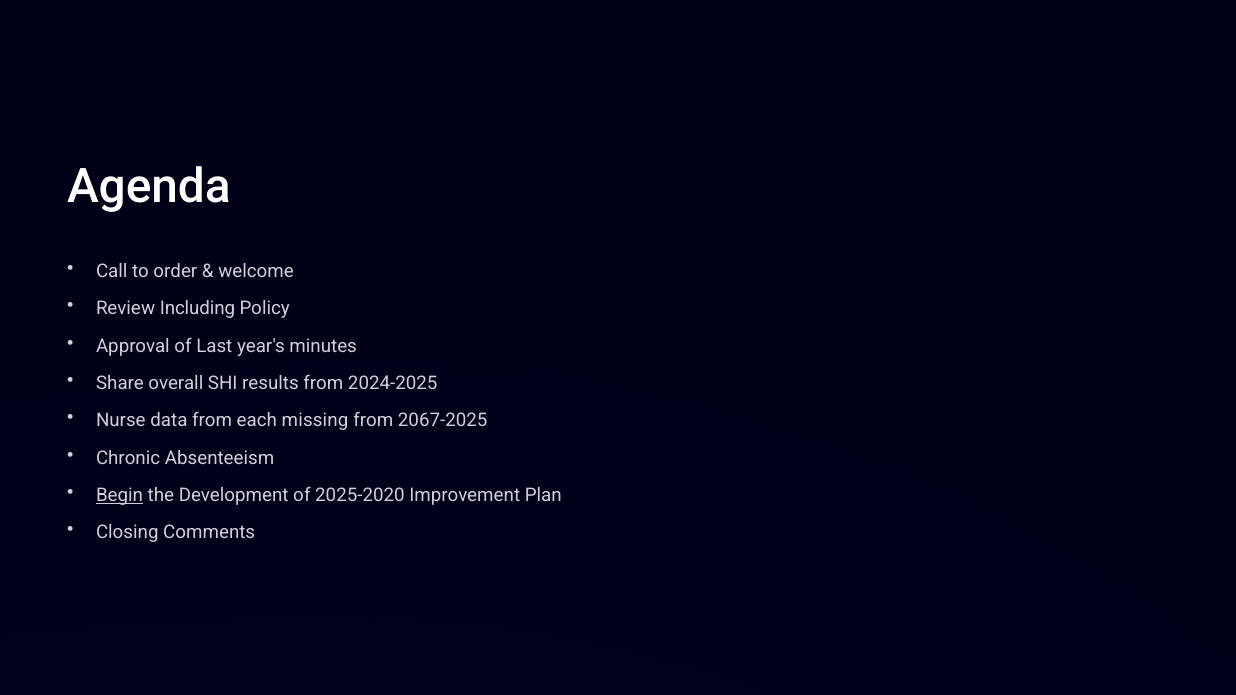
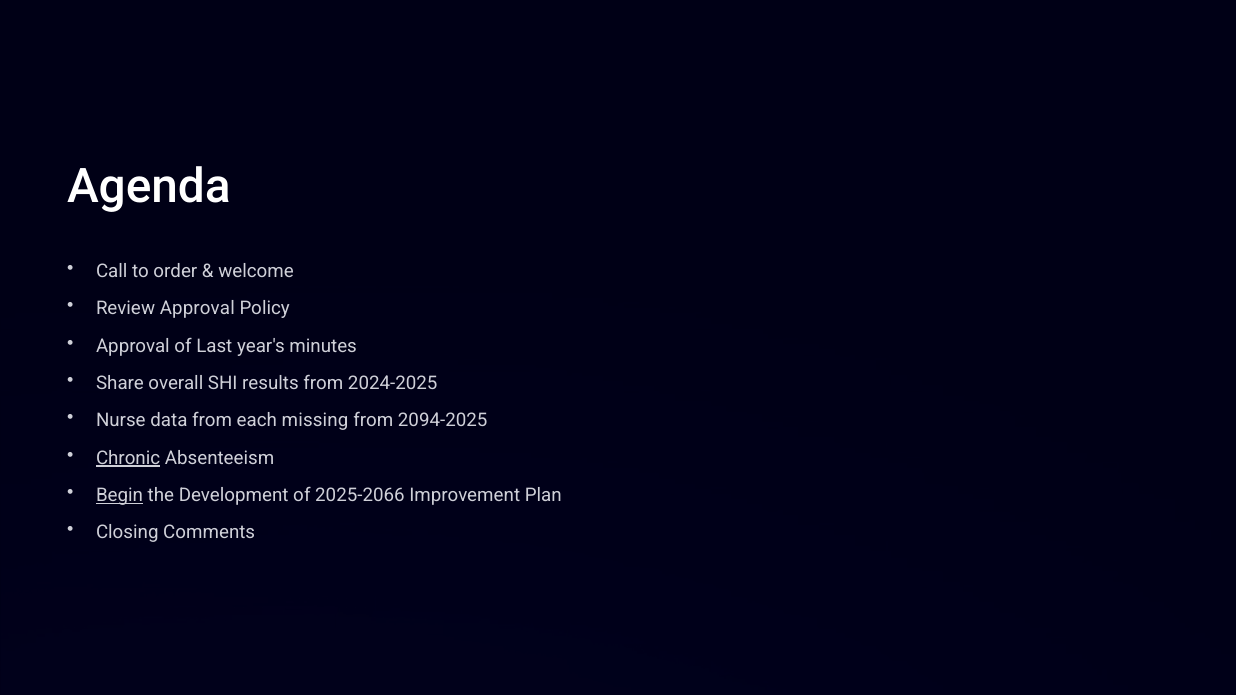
Review Including: Including -> Approval
2067-2025: 2067-2025 -> 2094-2025
Chronic underline: none -> present
2025-2020: 2025-2020 -> 2025-2066
